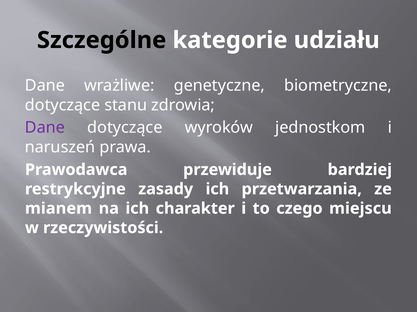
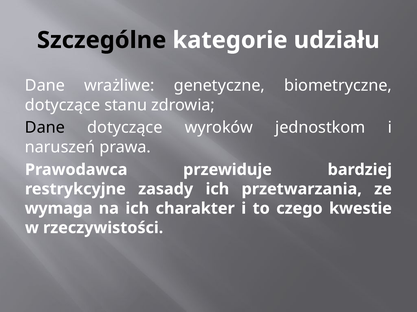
Dane at (45, 128) colour: purple -> black
mianem: mianem -> wymaga
miejscu: miejscu -> kwestie
